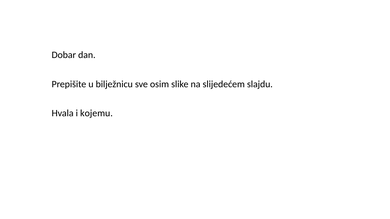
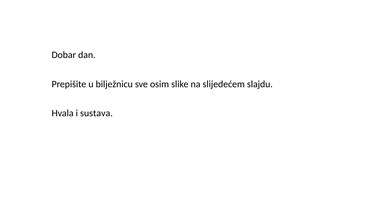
kojemu: kojemu -> sustava
